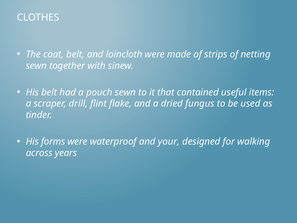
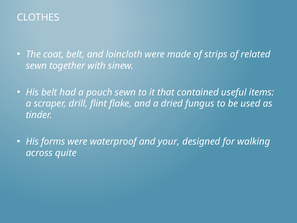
netting: netting -> related
years: years -> quite
